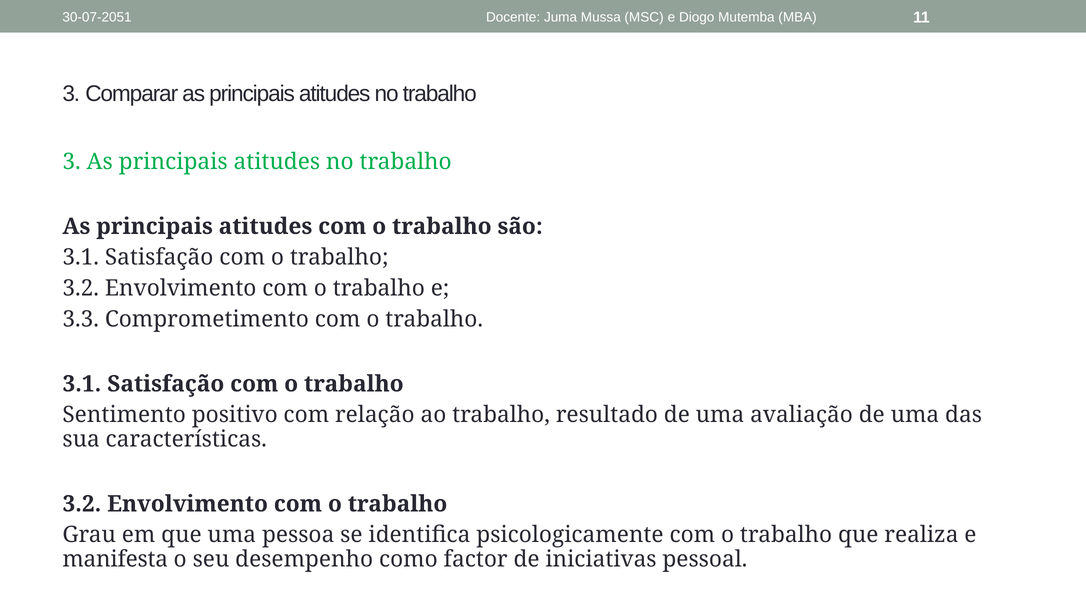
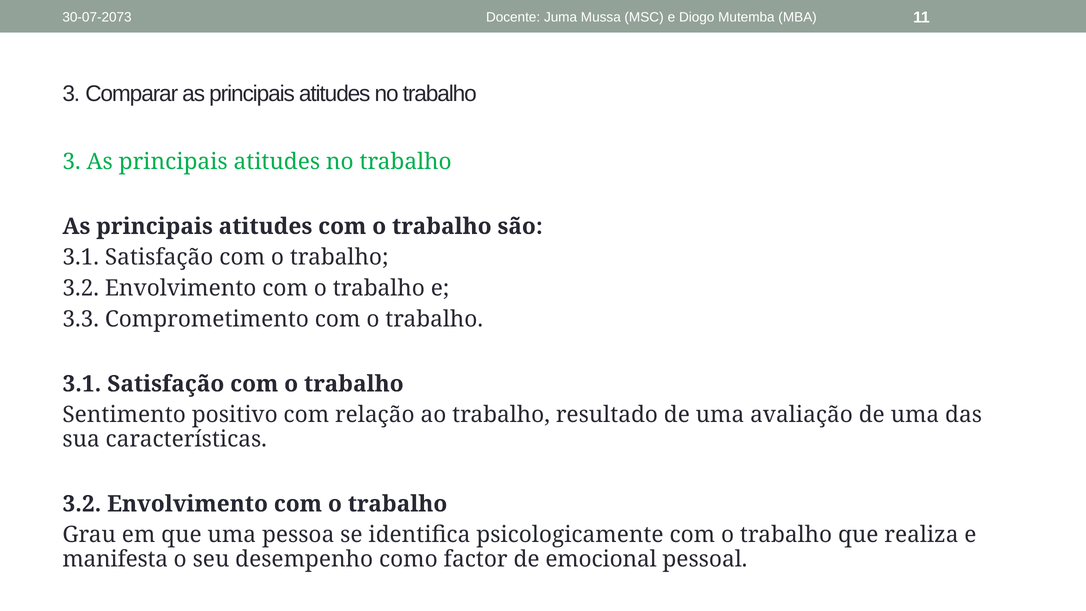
30-07-2051: 30-07-2051 -> 30-07-2073
iniciativas: iniciativas -> emocional
